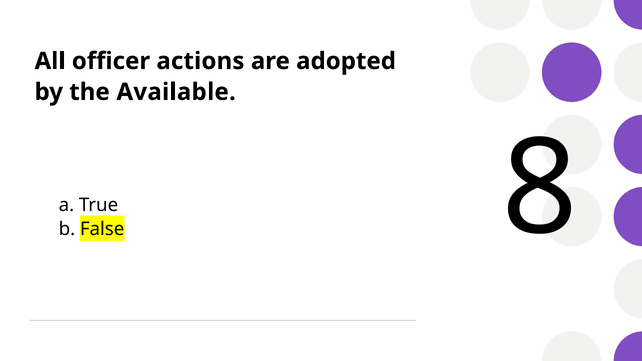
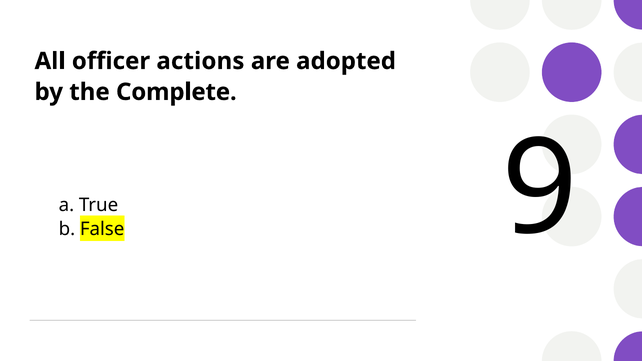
Available: Available -> Complete
8: 8 -> 9
